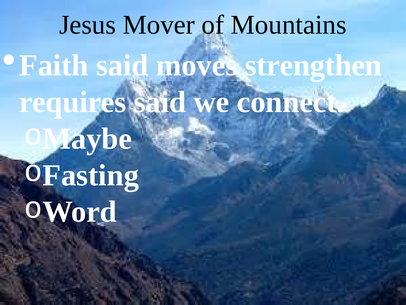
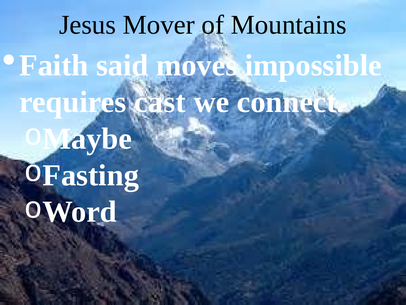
strengthen: strengthen -> impossible
requires said: said -> cast
